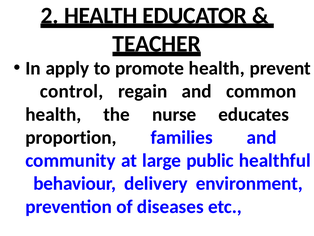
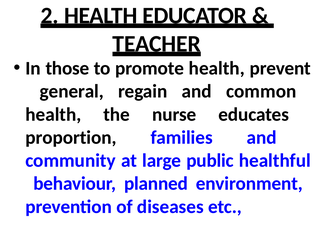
apply: apply -> those
control: control -> general
delivery: delivery -> planned
